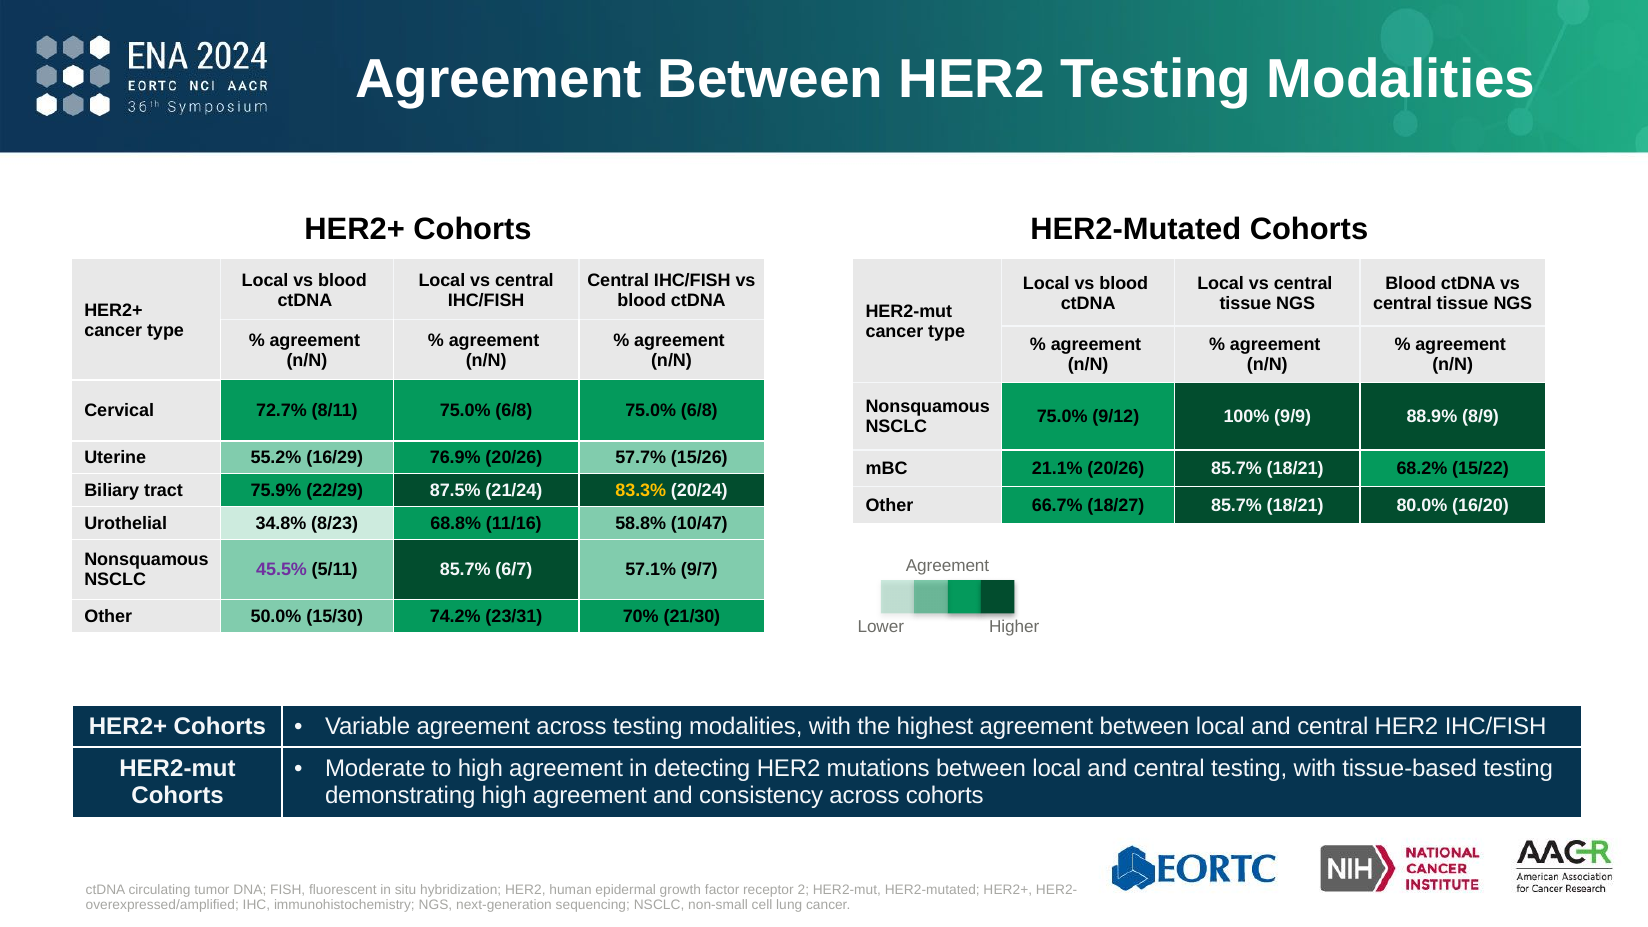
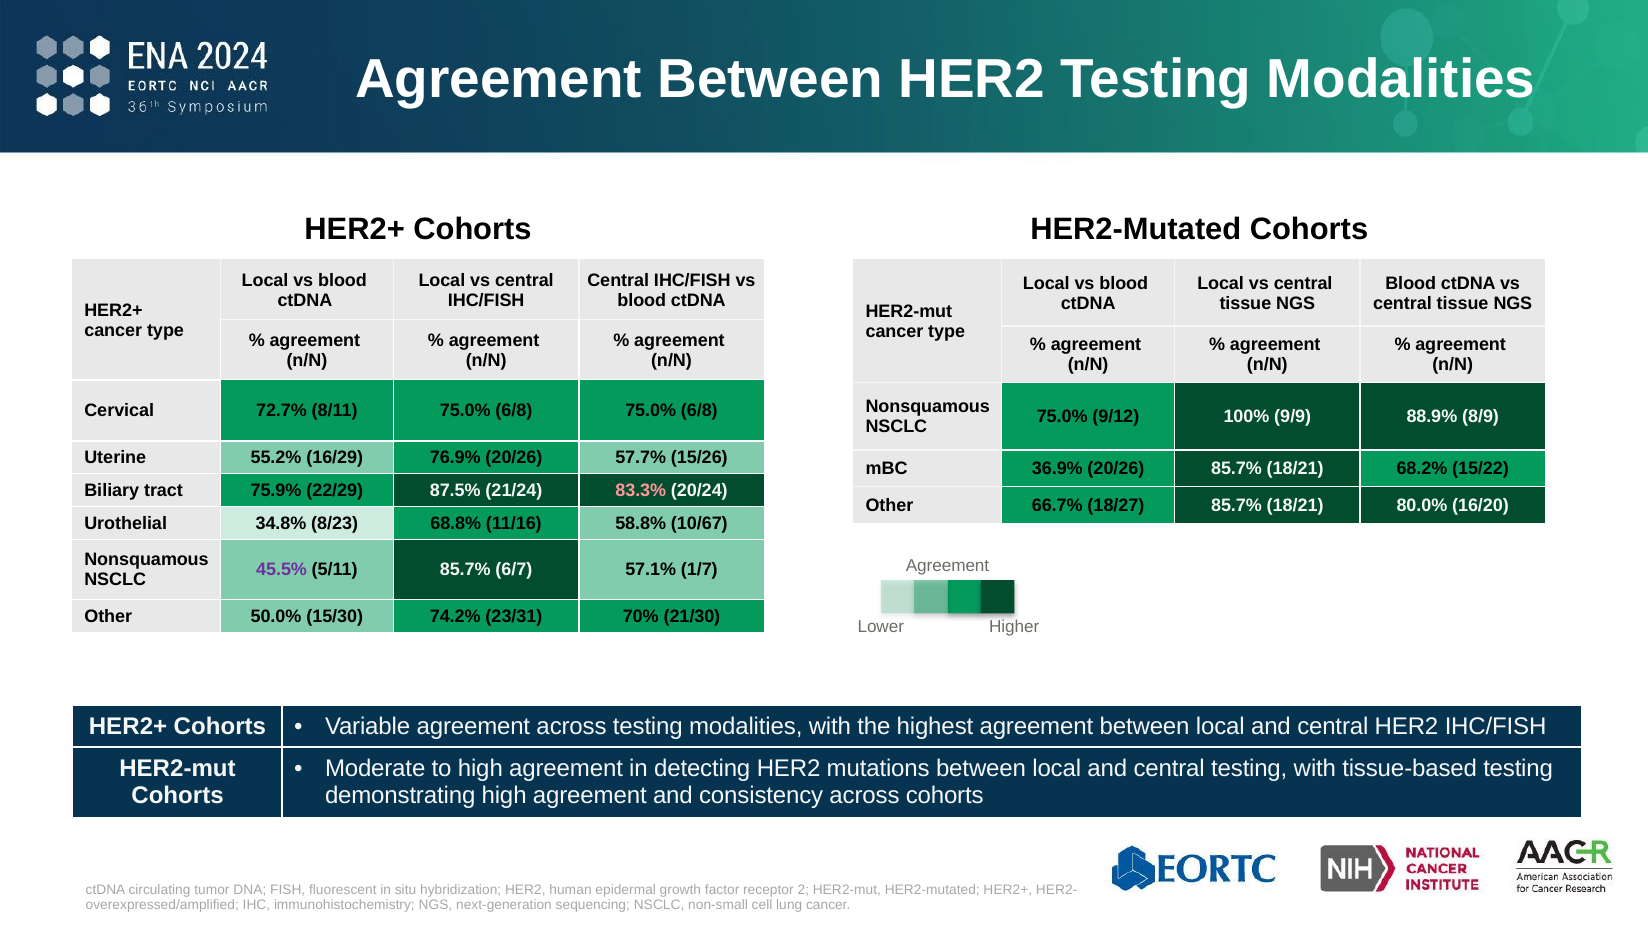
21.1%: 21.1% -> 36.9%
83.3% colour: yellow -> pink
10/47: 10/47 -> 10/67
9/7: 9/7 -> 1/7
